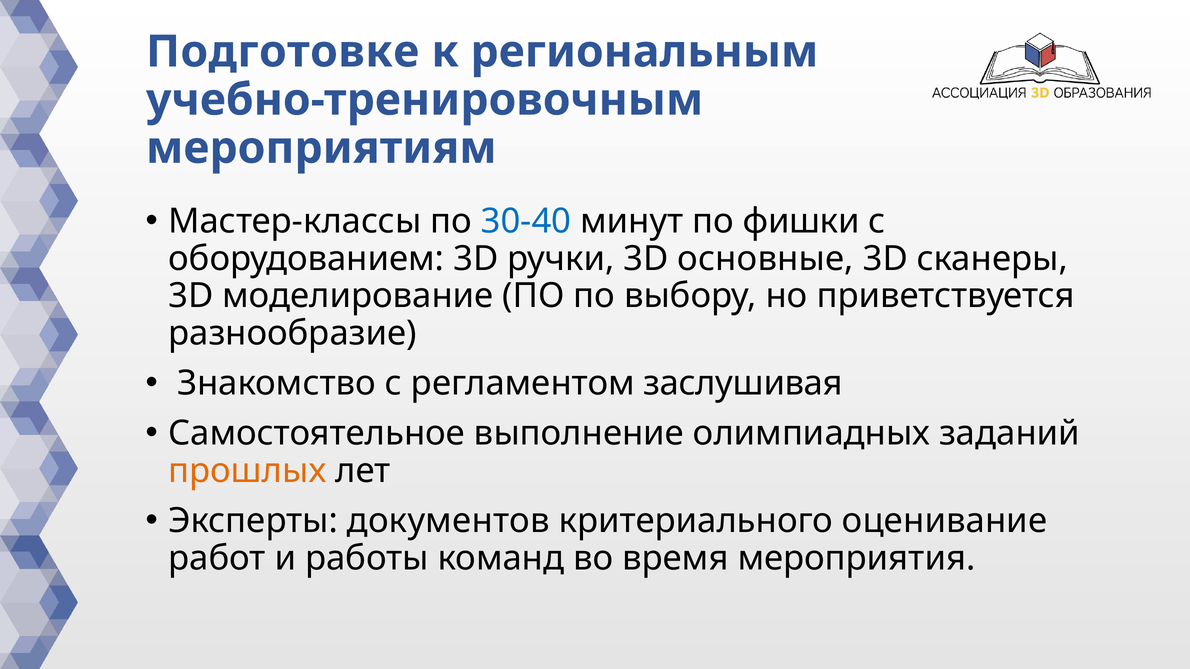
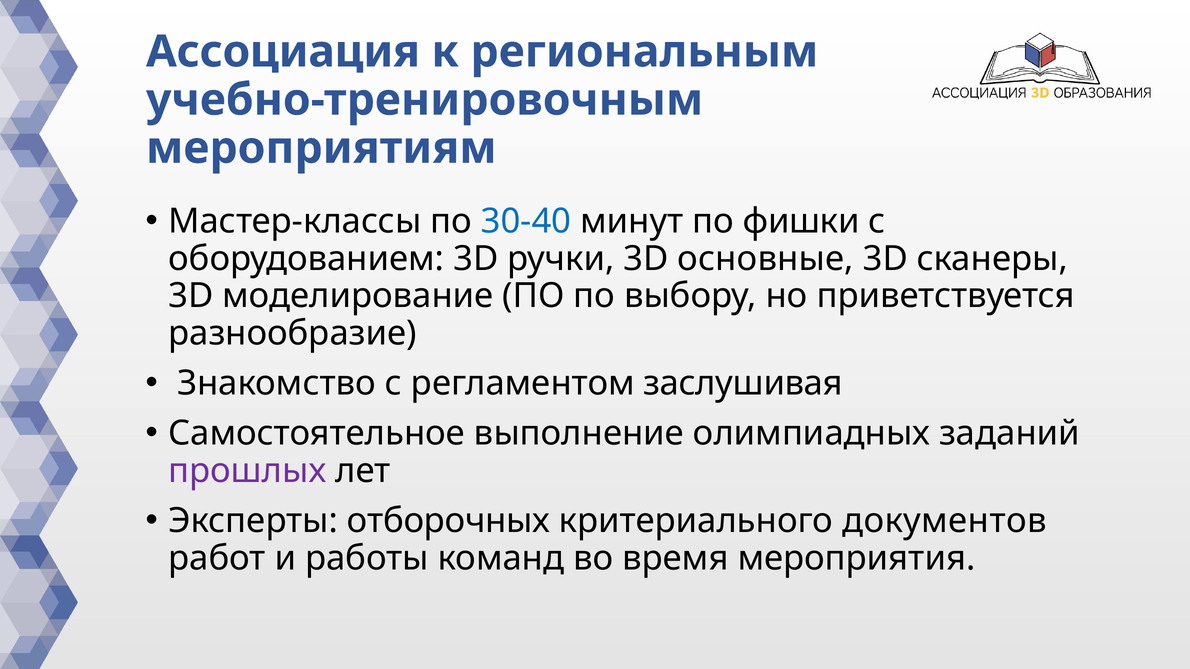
Подготовке: Подготовке -> Ассоциация
прошлых colour: orange -> purple
документов: документов -> отборочных
оценивание: оценивание -> документов
